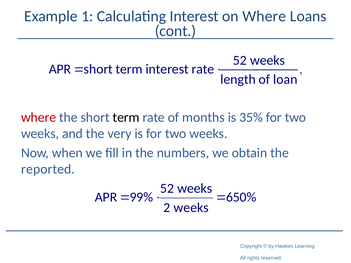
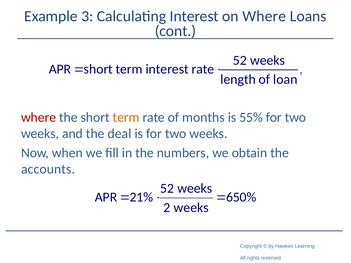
1: 1 -> 3
term at (126, 117) colour: black -> orange
35%: 35% -> 55%
very: very -> deal
reported: reported -> accounts
99%: 99% -> 21%
